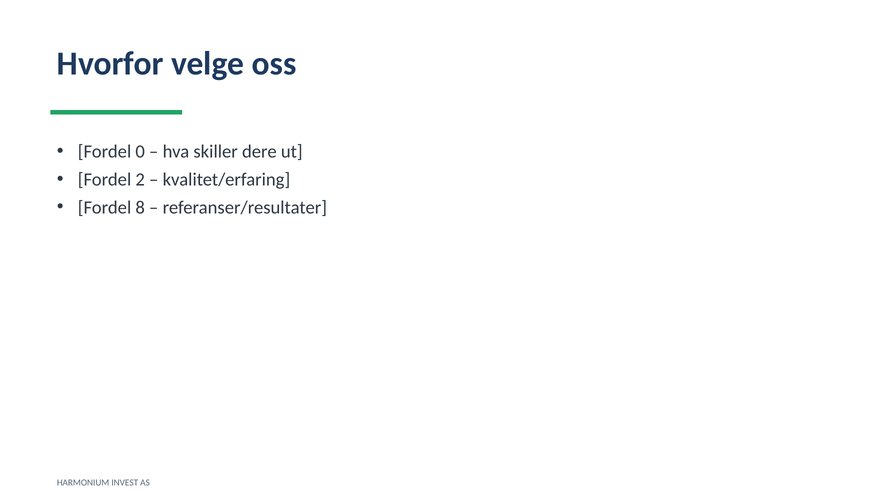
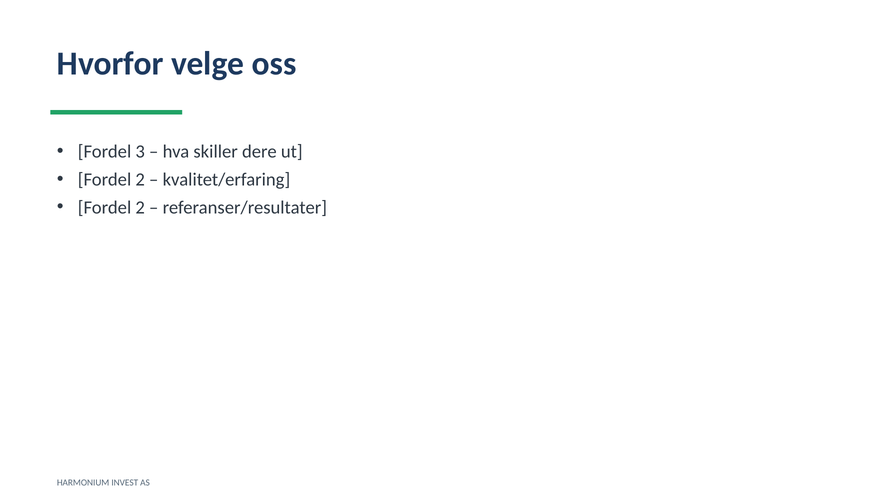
0: 0 -> 3
8 at (140, 207): 8 -> 2
